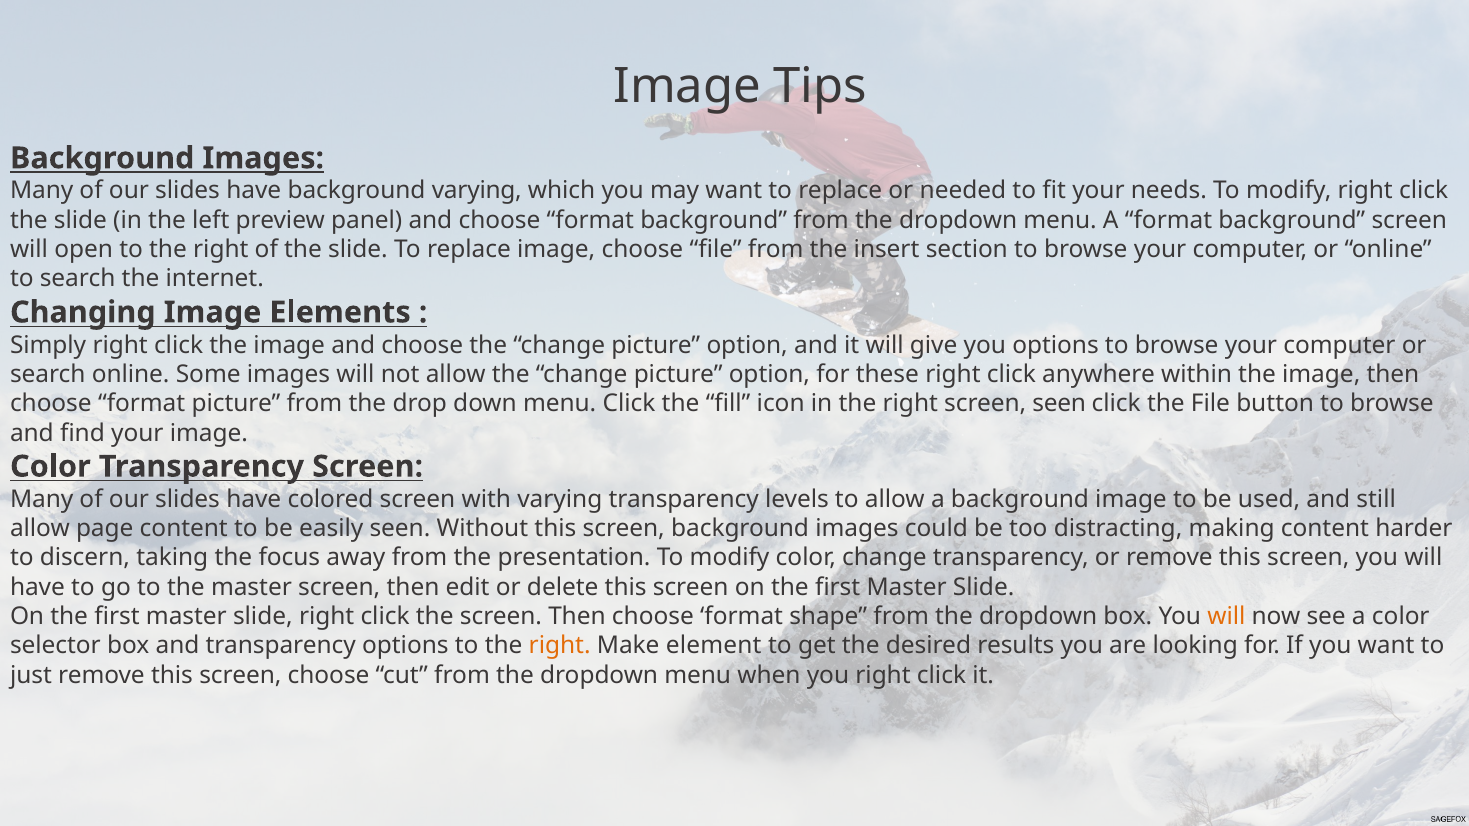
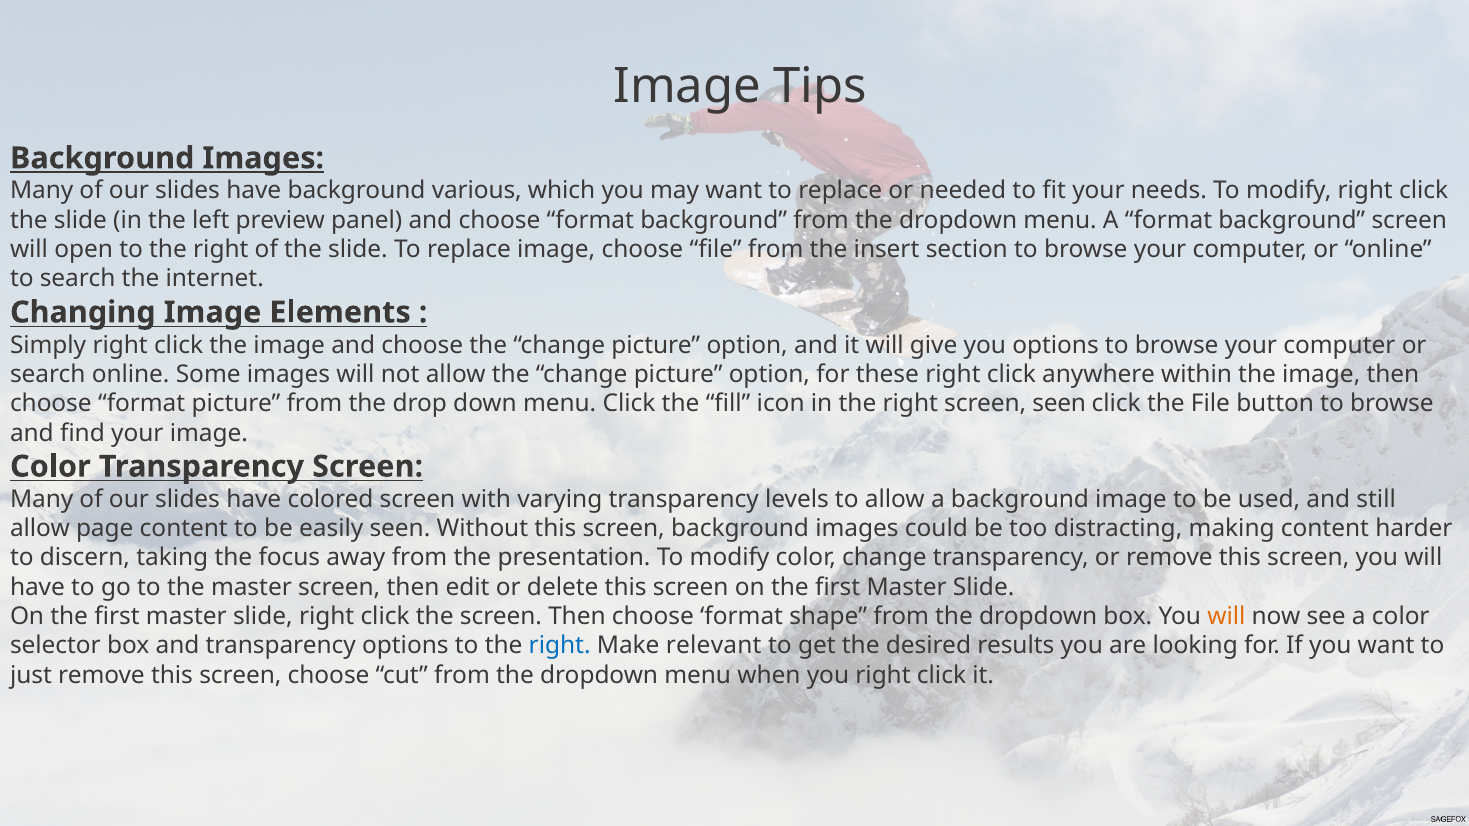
background varying: varying -> various
right at (560, 646) colour: orange -> blue
element: element -> relevant
